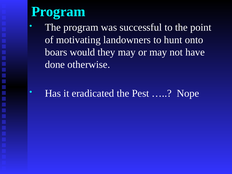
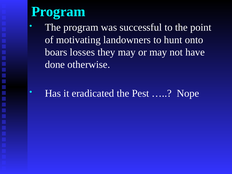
would: would -> losses
